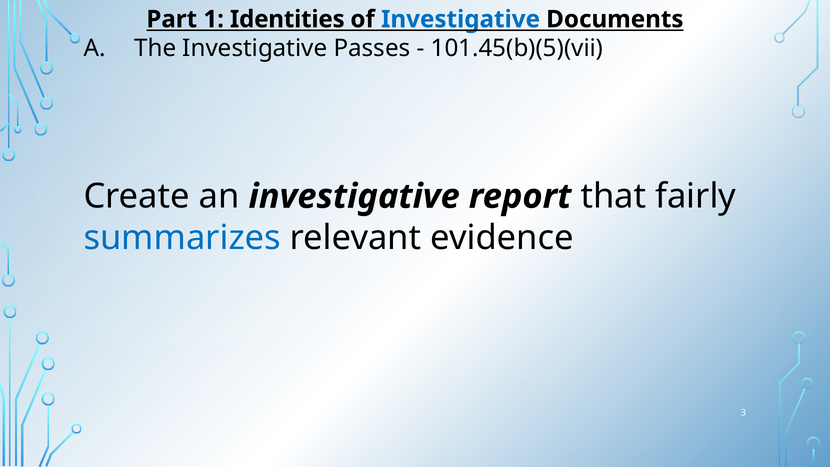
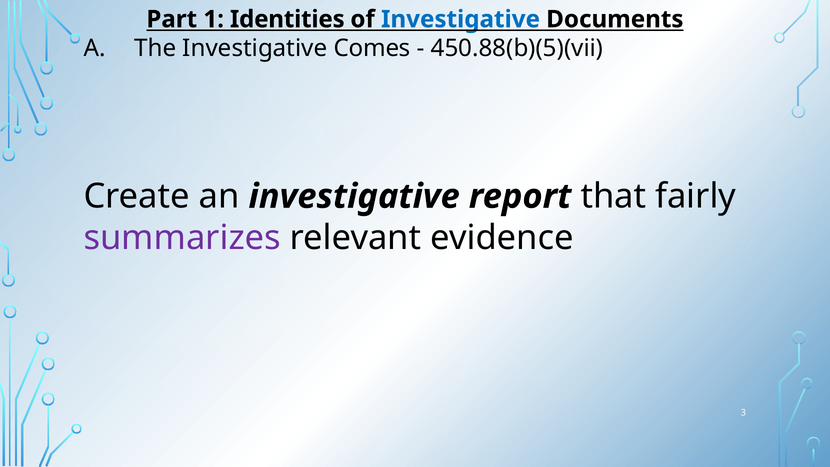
Passes: Passes -> Comes
101.45(b)(5)(vii: 101.45(b)(5)(vii -> 450.88(b)(5)(vii
summarizes colour: blue -> purple
